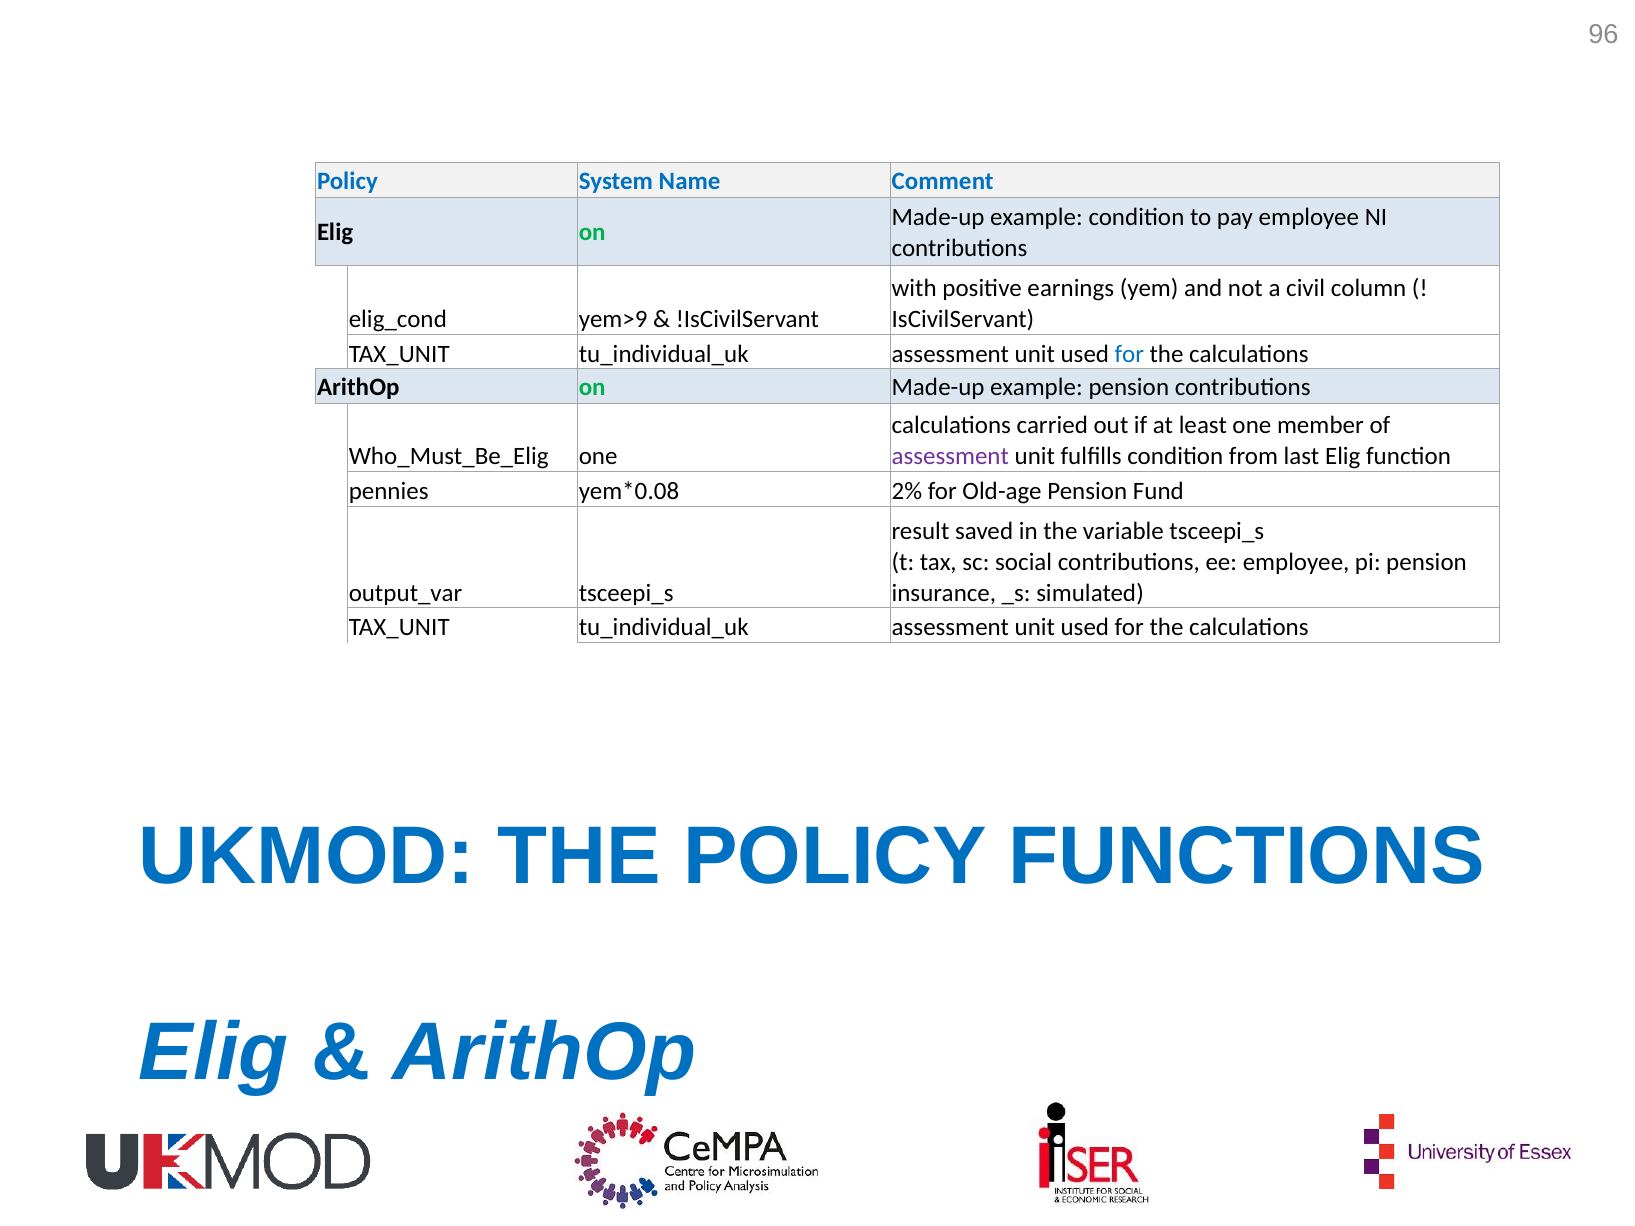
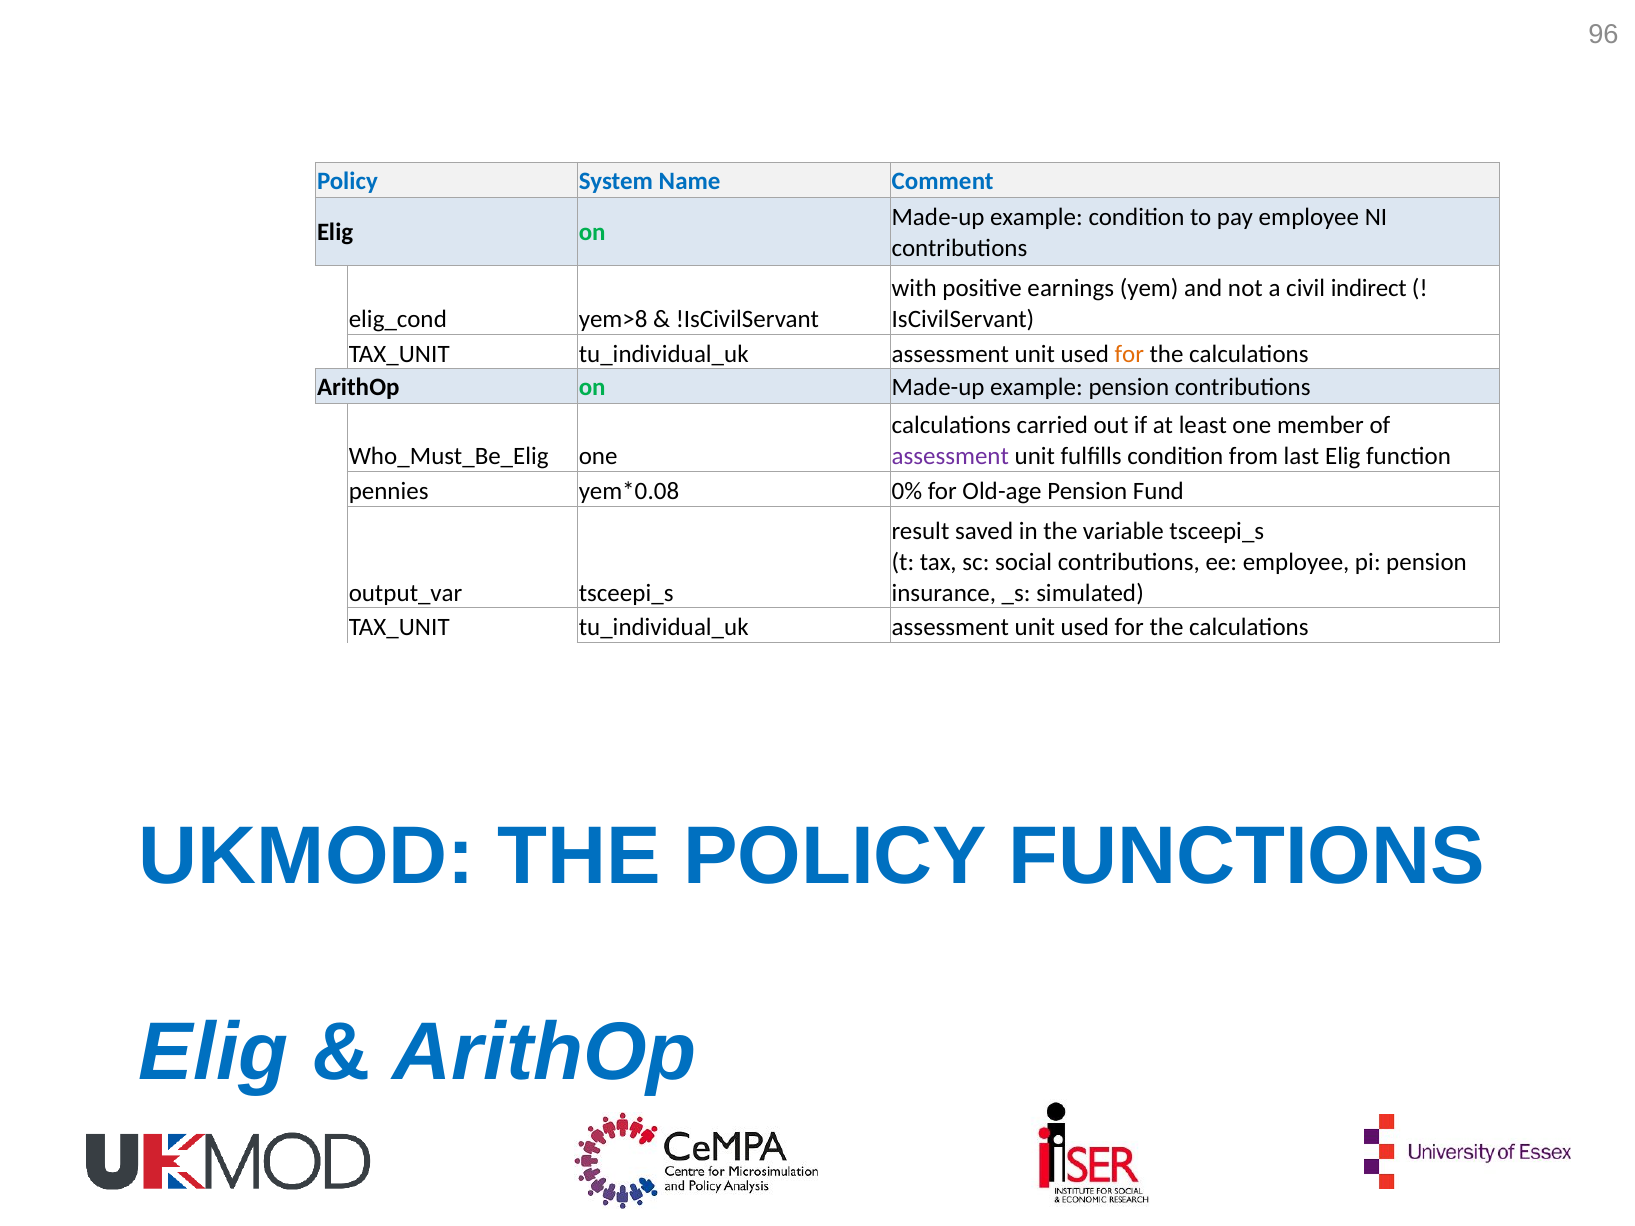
column: column -> indirect
yem>9: yem>9 -> yem>8
for at (1129, 354) colour: blue -> orange
2%: 2% -> 0%
